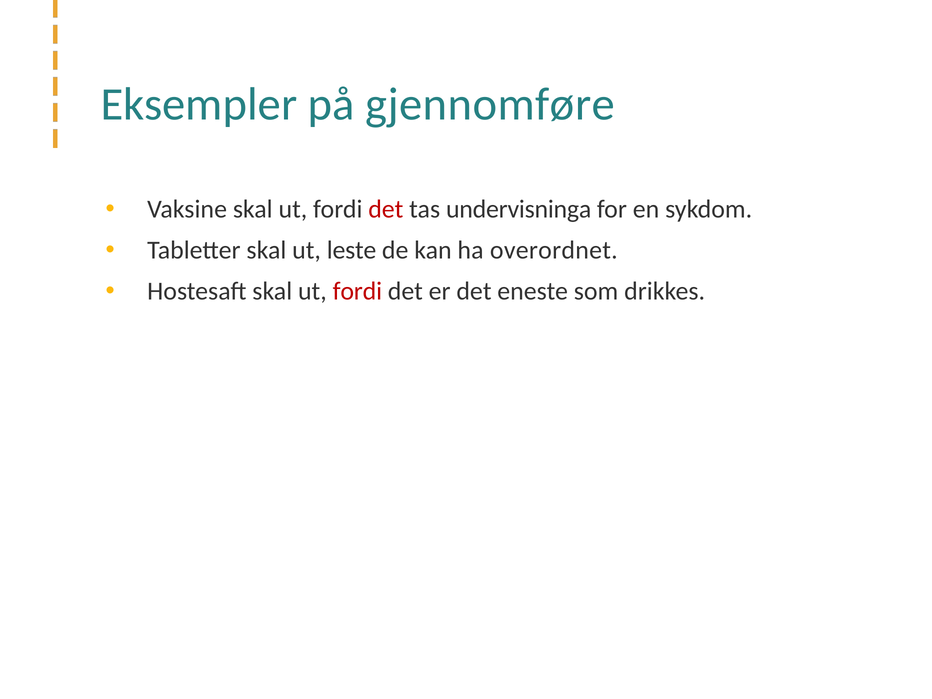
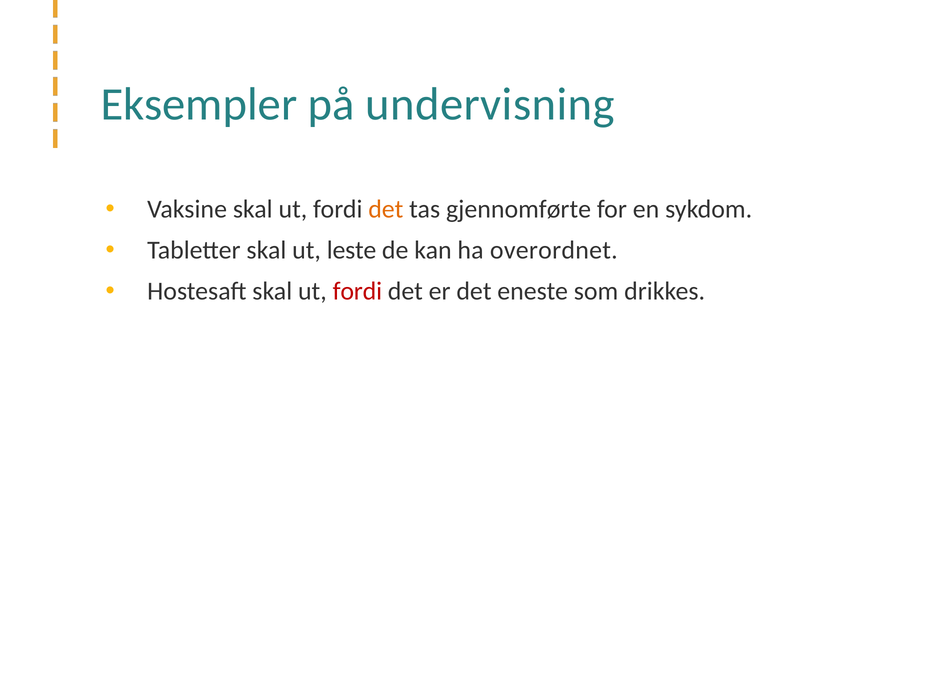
gjennomføre: gjennomføre -> undervisning
det at (386, 209) colour: red -> orange
undervisninga: undervisninga -> gjennomførte
